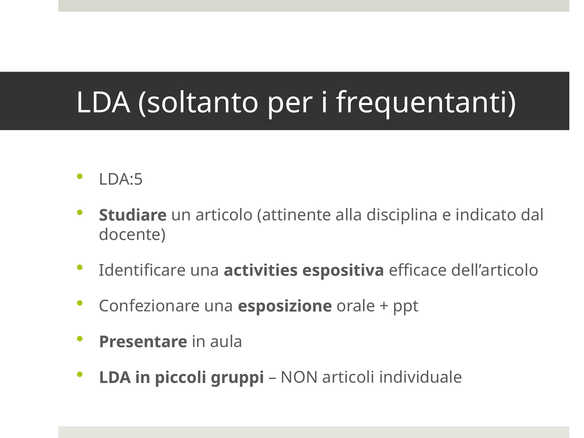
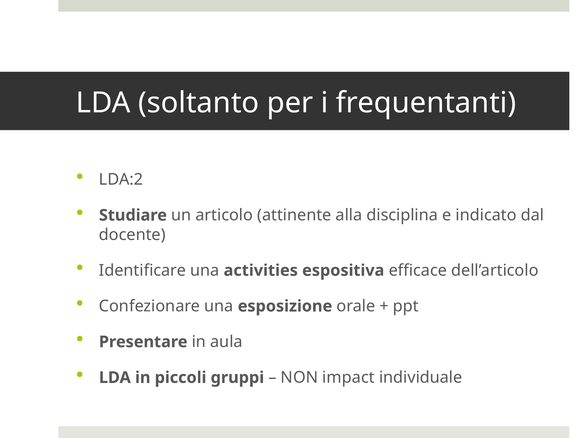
LDA:5: LDA:5 -> LDA:2
articoli: articoli -> impact
